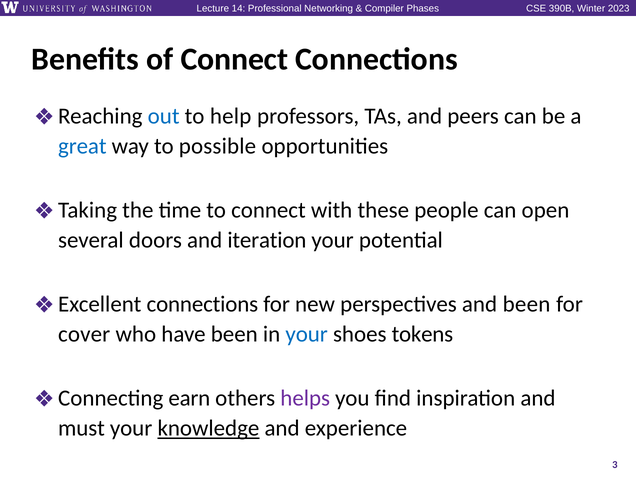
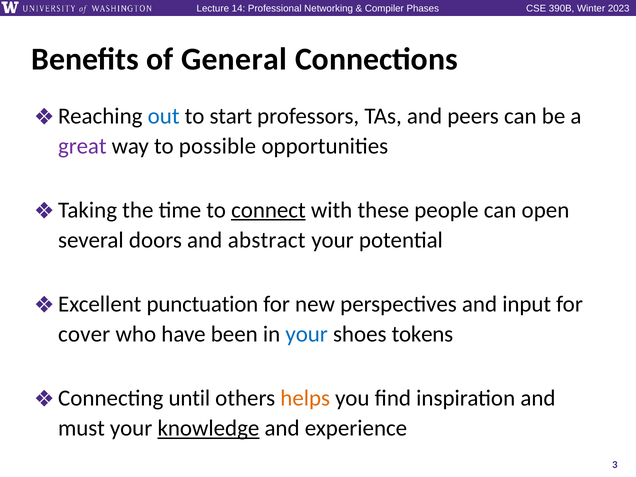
of Connect: Connect -> General
help: help -> start
great colour: blue -> purple
connect at (268, 210) underline: none -> present
iteration: iteration -> abstract
connections at (202, 304): connections -> punctuation
and been: been -> input
earn: earn -> until
helps colour: purple -> orange
